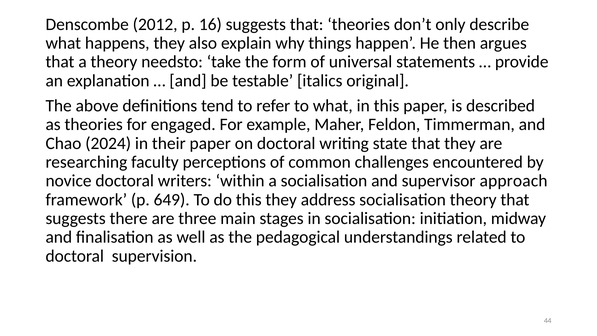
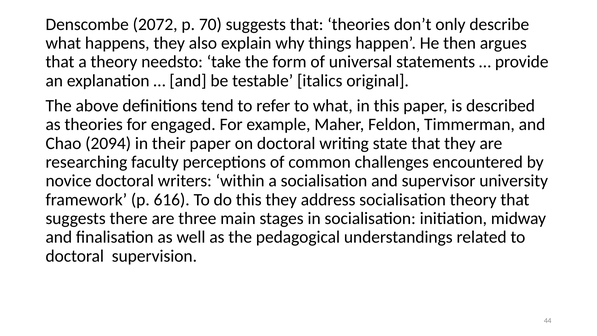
2012: 2012 -> 2072
16: 16 -> 70
2024: 2024 -> 2094
approach: approach -> university
649: 649 -> 616
